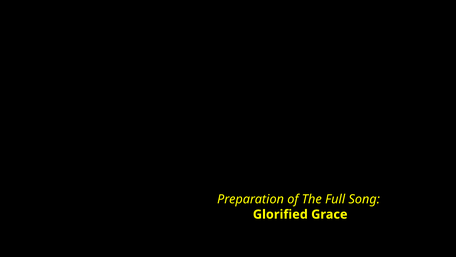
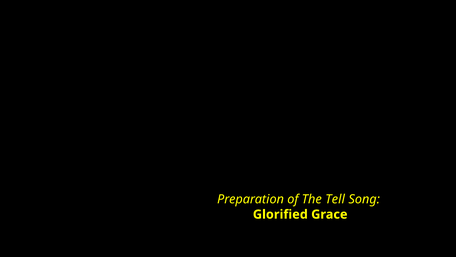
Full: Full -> Tell
